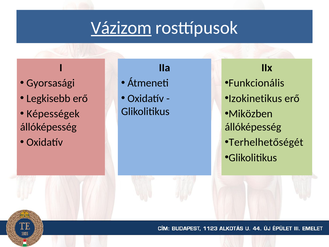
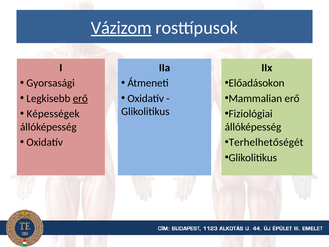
Funkcionális: Funkcionális -> Előadásokon
erő at (80, 98) underline: none -> present
Izokinetikus: Izokinetikus -> Mammalian
Miközben: Miközben -> Fiziológiai
